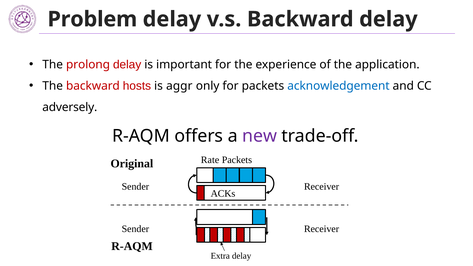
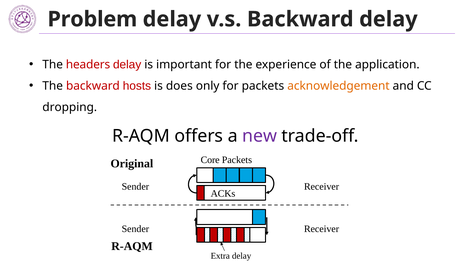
prolong: prolong -> headers
aggr: aggr -> does
acknowledgement colour: blue -> orange
adversely: adversely -> dropping
Rate: Rate -> Core
